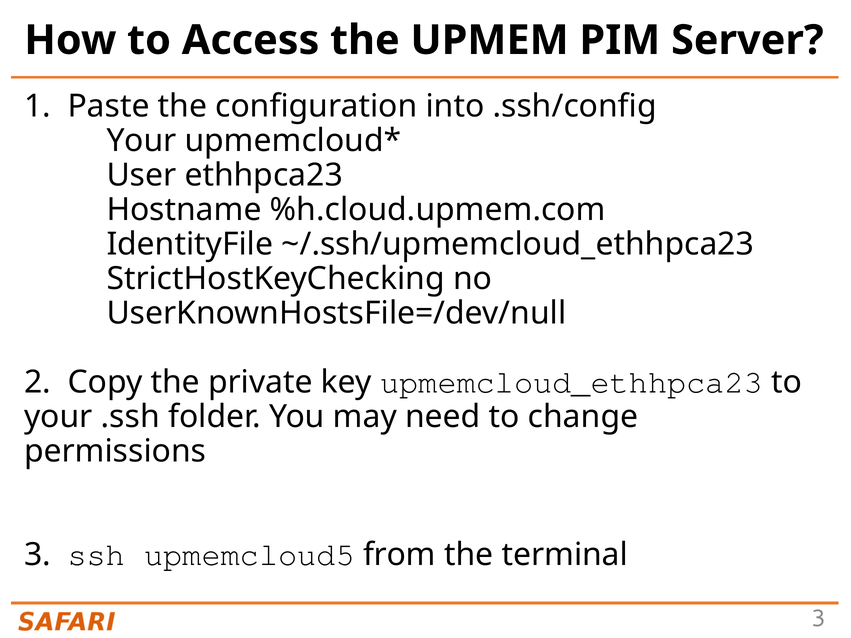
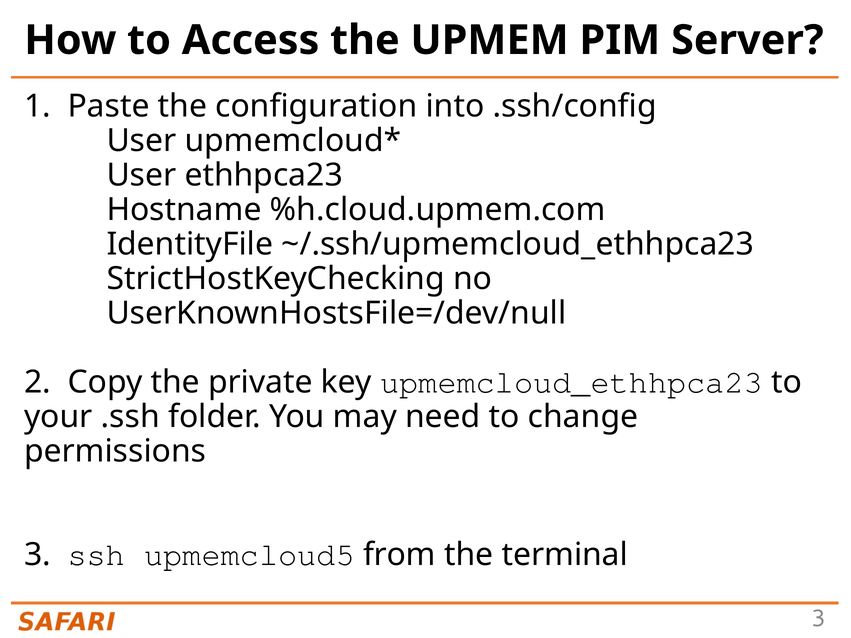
Your at (141, 141): Your -> User
